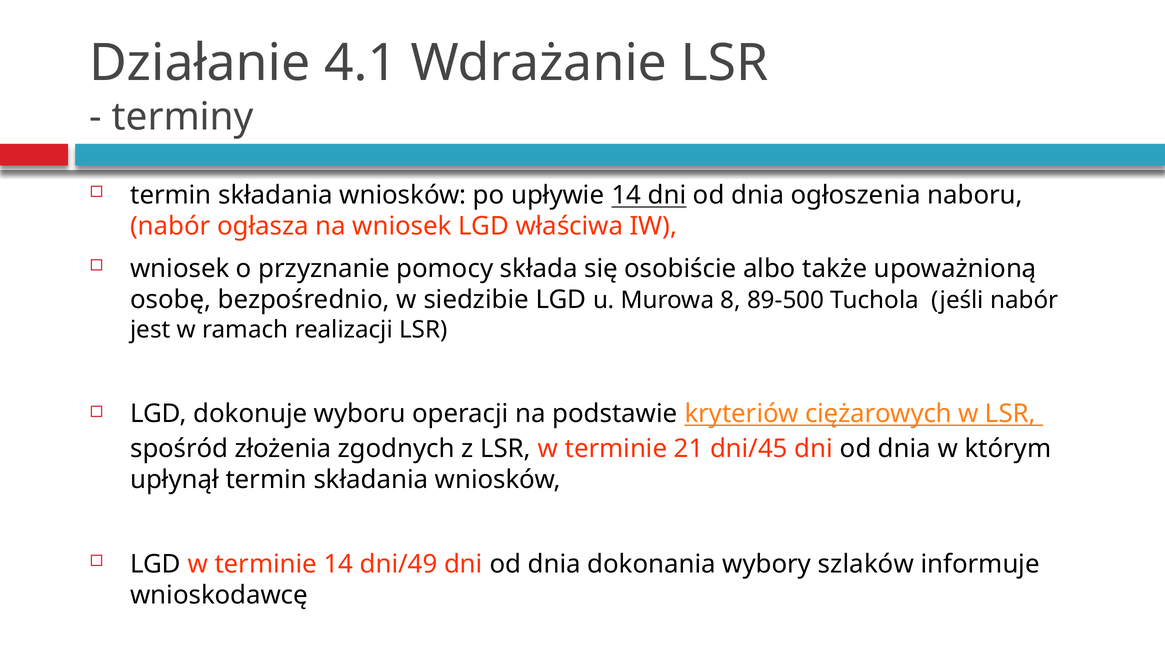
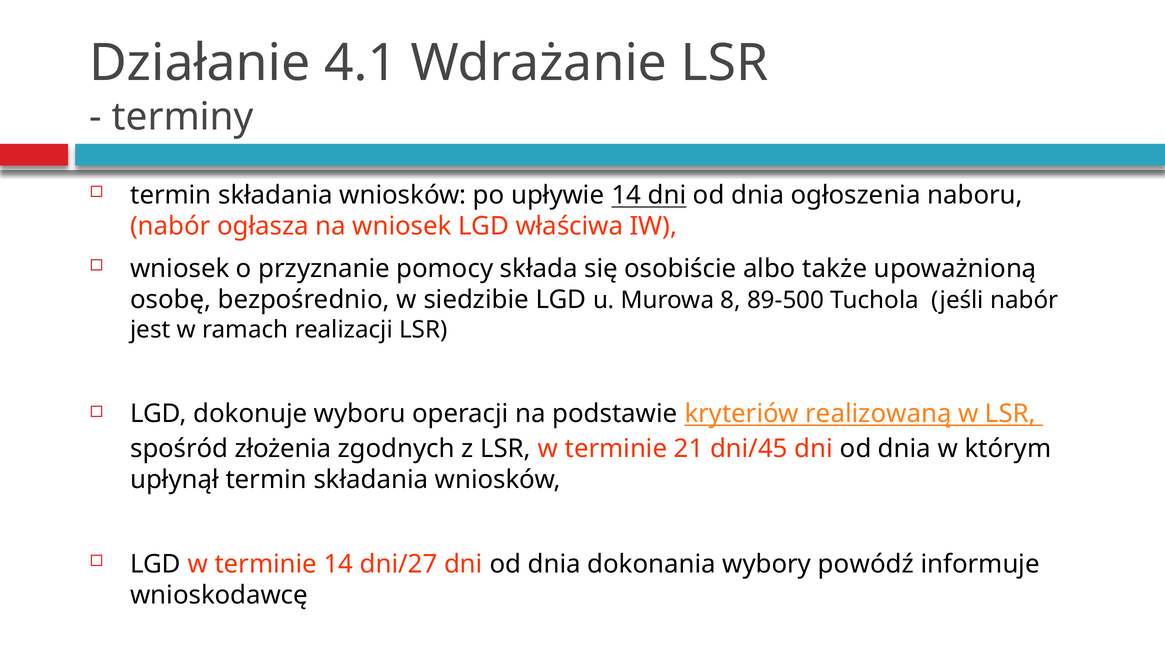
ciężarowych: ciężarowych -> realizowaną
dni/49: dni/49 -> dni/27
szlaków: szlaków -> powódź
